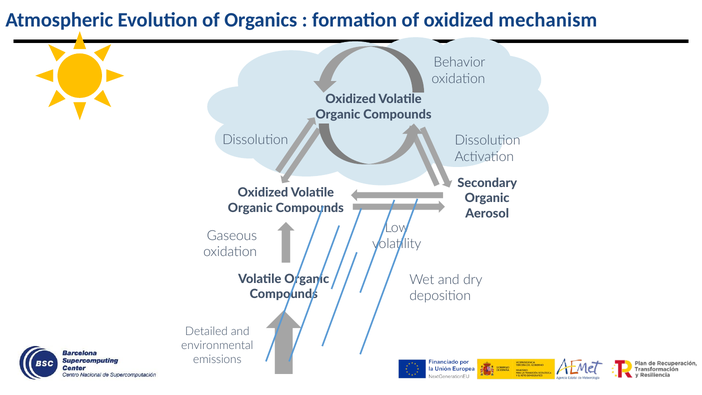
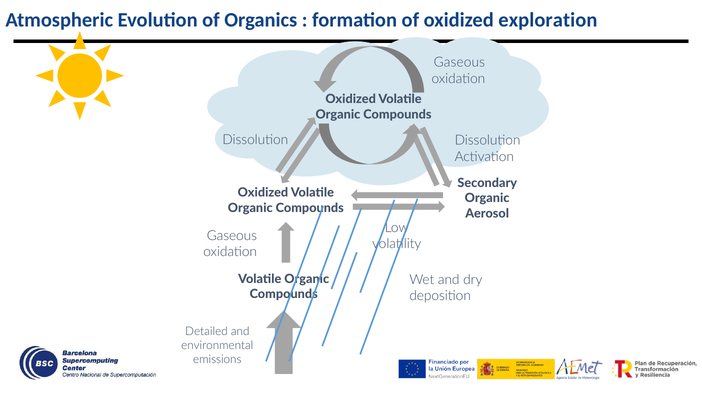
mechanism: mechanism -> exploration
Behavior at (459, 62): Behavior -> Gaseous
